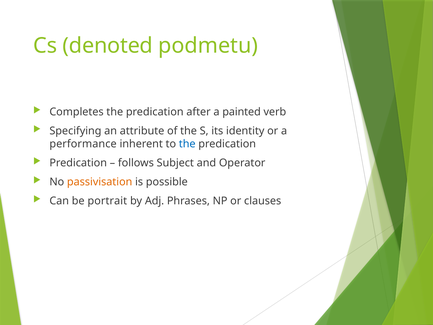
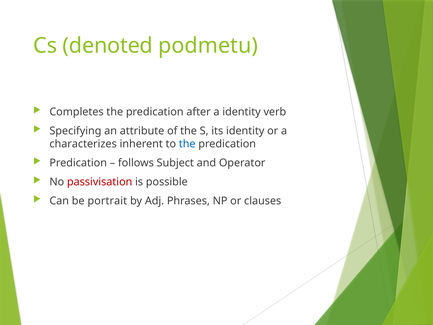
a painted: painted -> identity
performance: performance -> characterizes
passivisation colour: orange -> red
